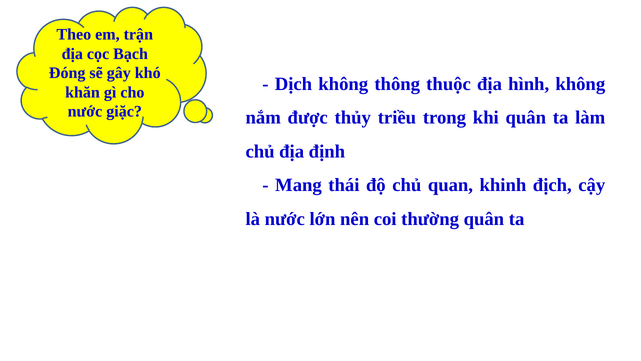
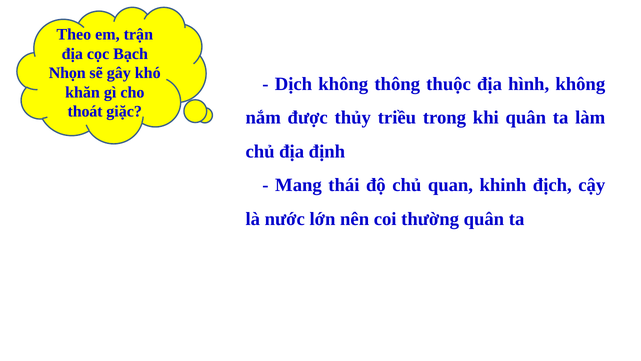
Đóng: Đóng -> Nhọn
nước at (85, 111): nước -> thoát
